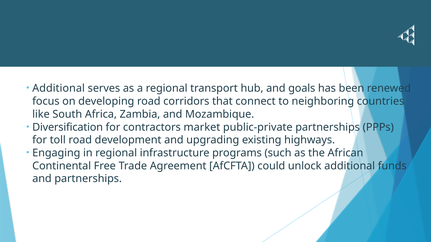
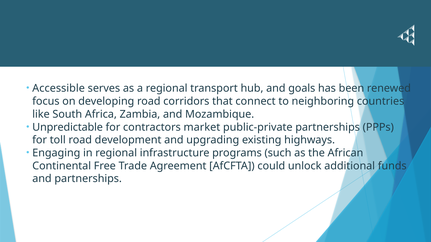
Additional at (59, 89): Additional -> Accessible
Diversification: Diversification -> Unpredictable
